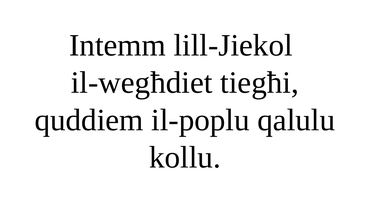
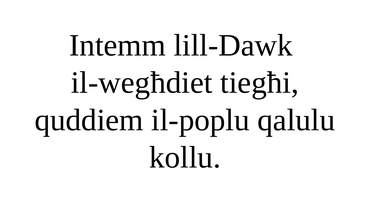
lill-Jiekol: lill-Jiekol -> lill-Dawk
